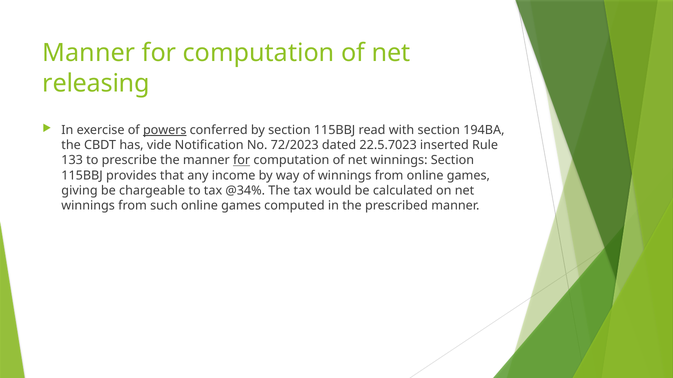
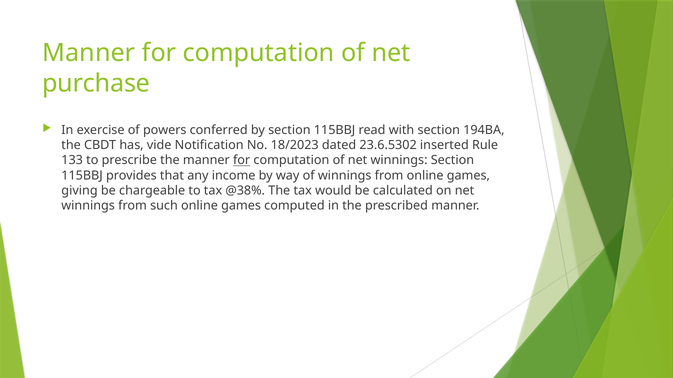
releasing: releasing -> purchase
powers underline: present -> none
72/2023: 72/2023 -> 18/2023
22.5.7023: 22.5.7023 -> 23.6.5302
@34%: @34% -> @38%
